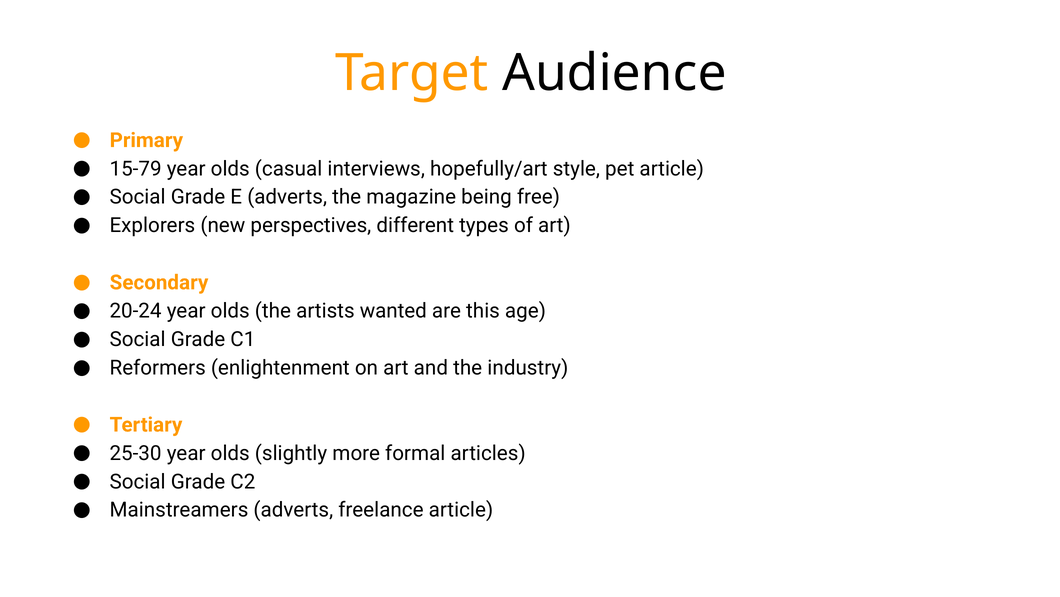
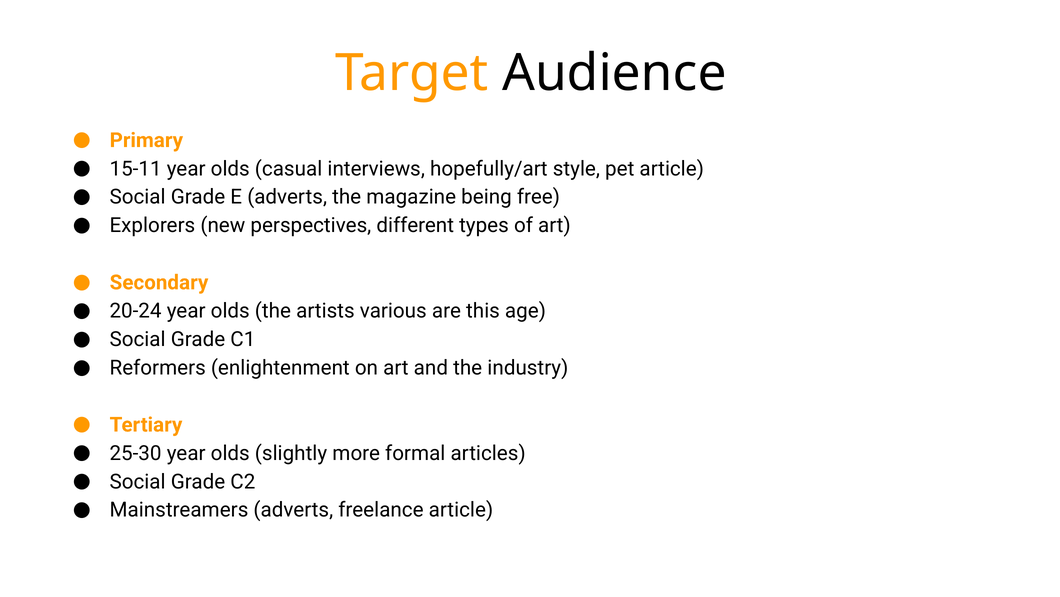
15-79: 15-79 -> 15-11
wanted: wanted -> various
